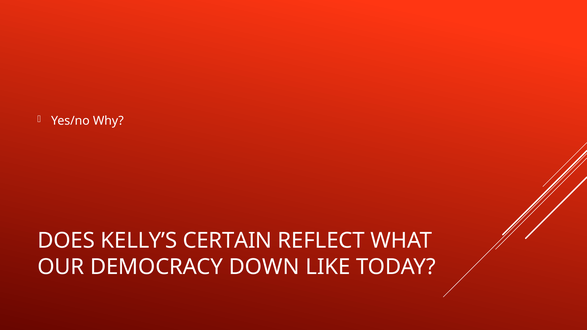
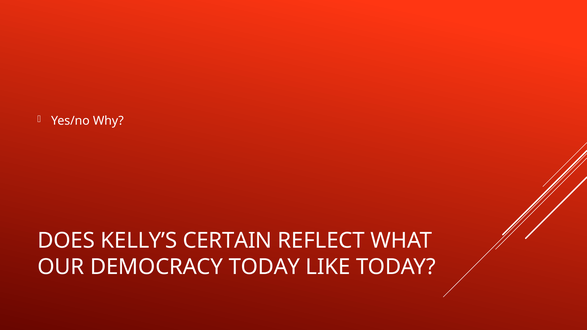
DEMOCRACY DOWN: DOWN -> TODAY
